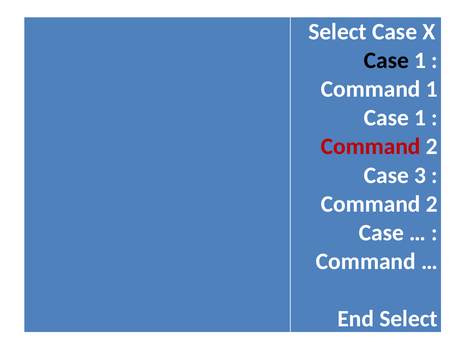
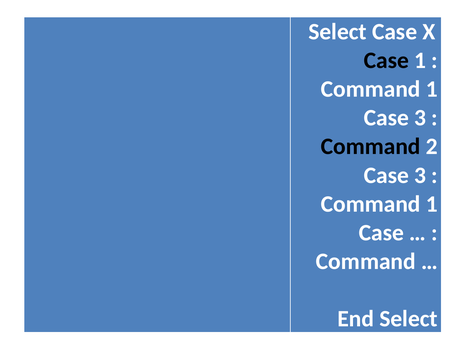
1 at (420, 118): 1 -> 3
Command at (371, 146) colour: red -> black
2 at (432, 204): 2 -> 1
